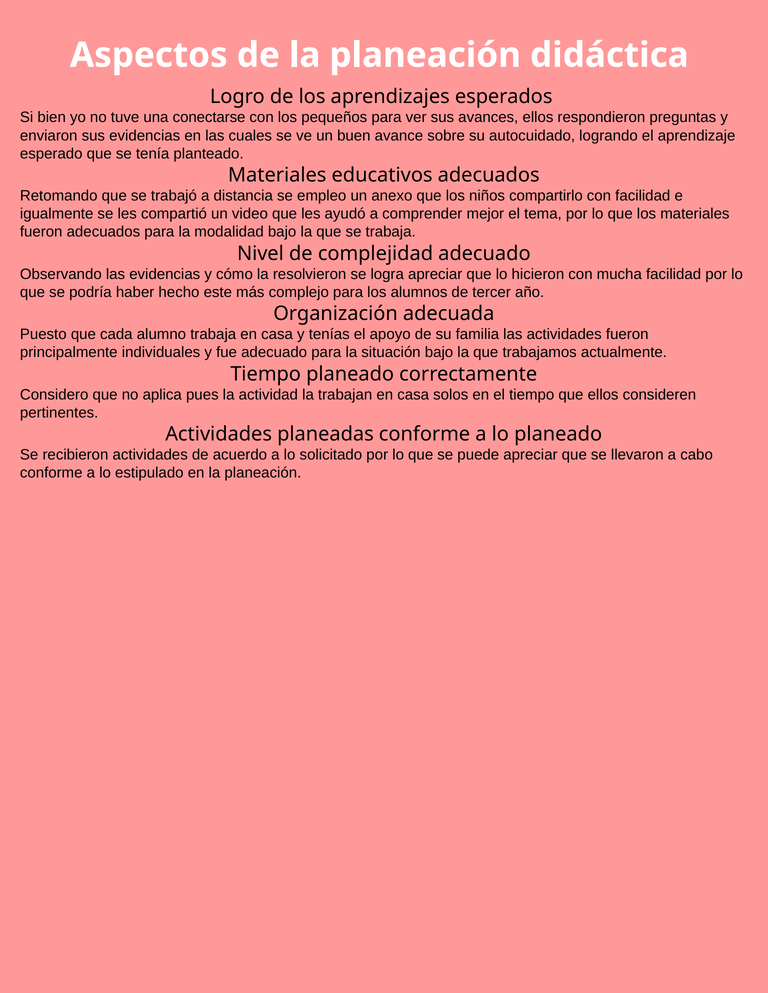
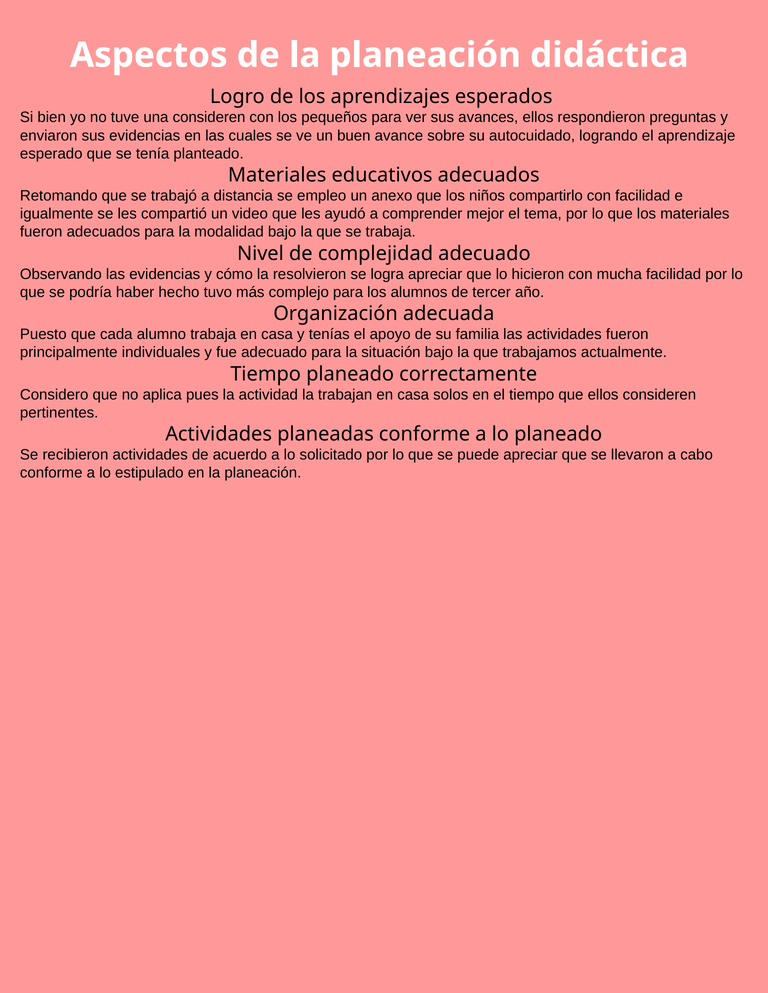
una conectarse: conectarse -> consideren
este: este -> tuvo
